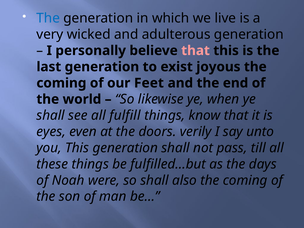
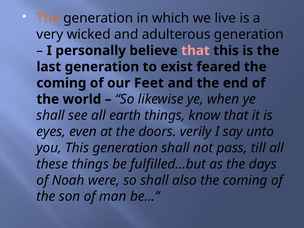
The at (48, 18) colour: blue -> orange
joyous: joyous -> feared
fulfill: fulfill -> earth
